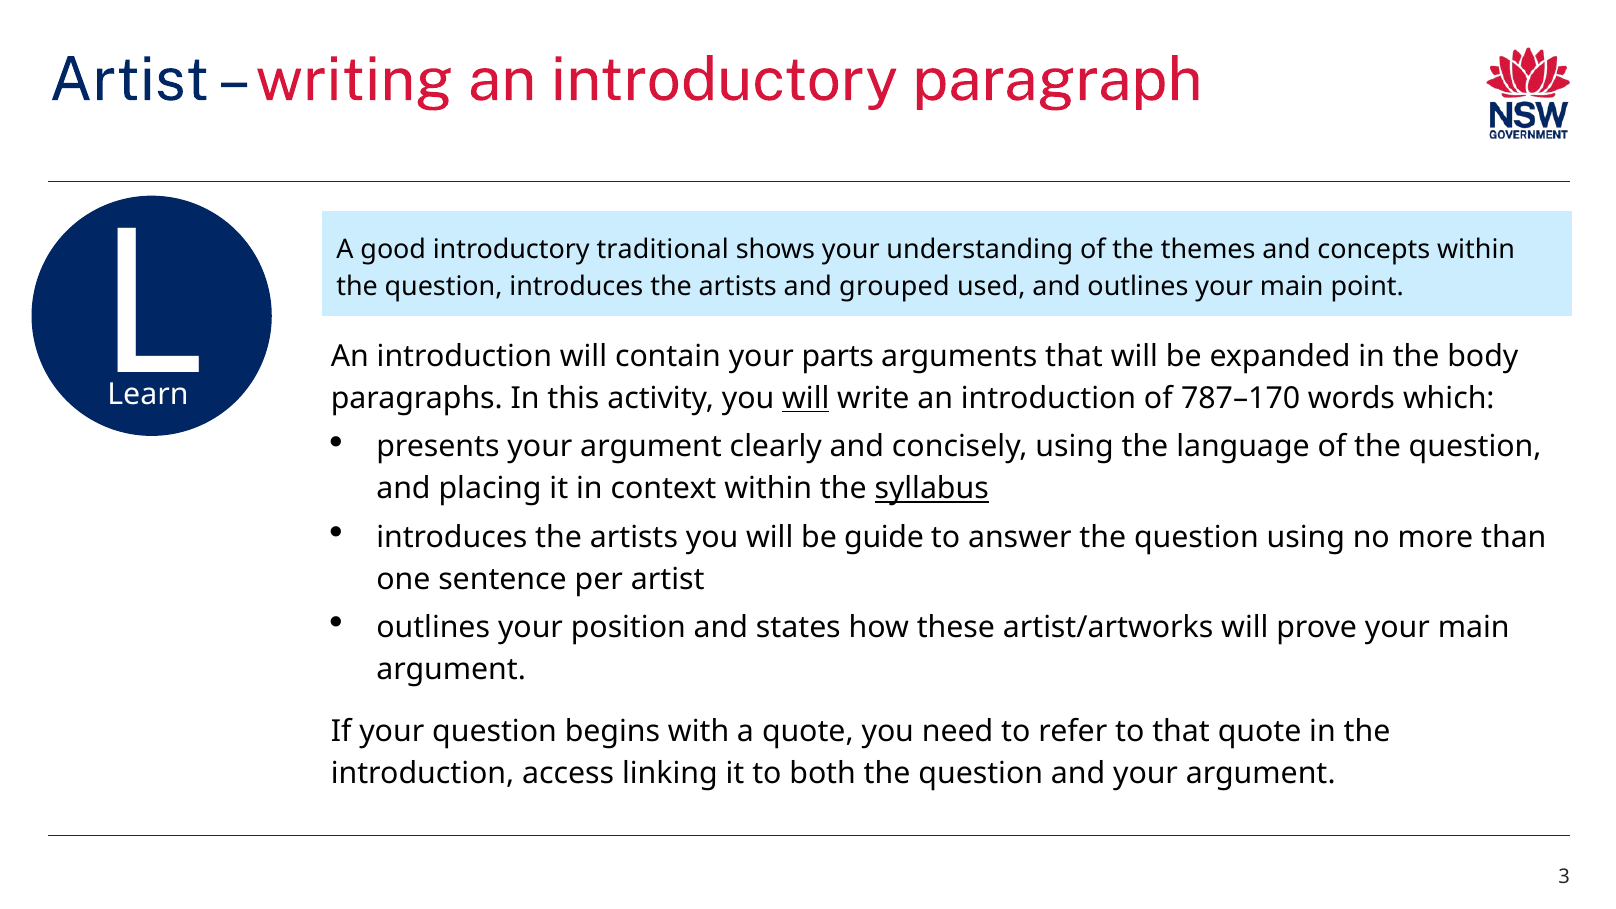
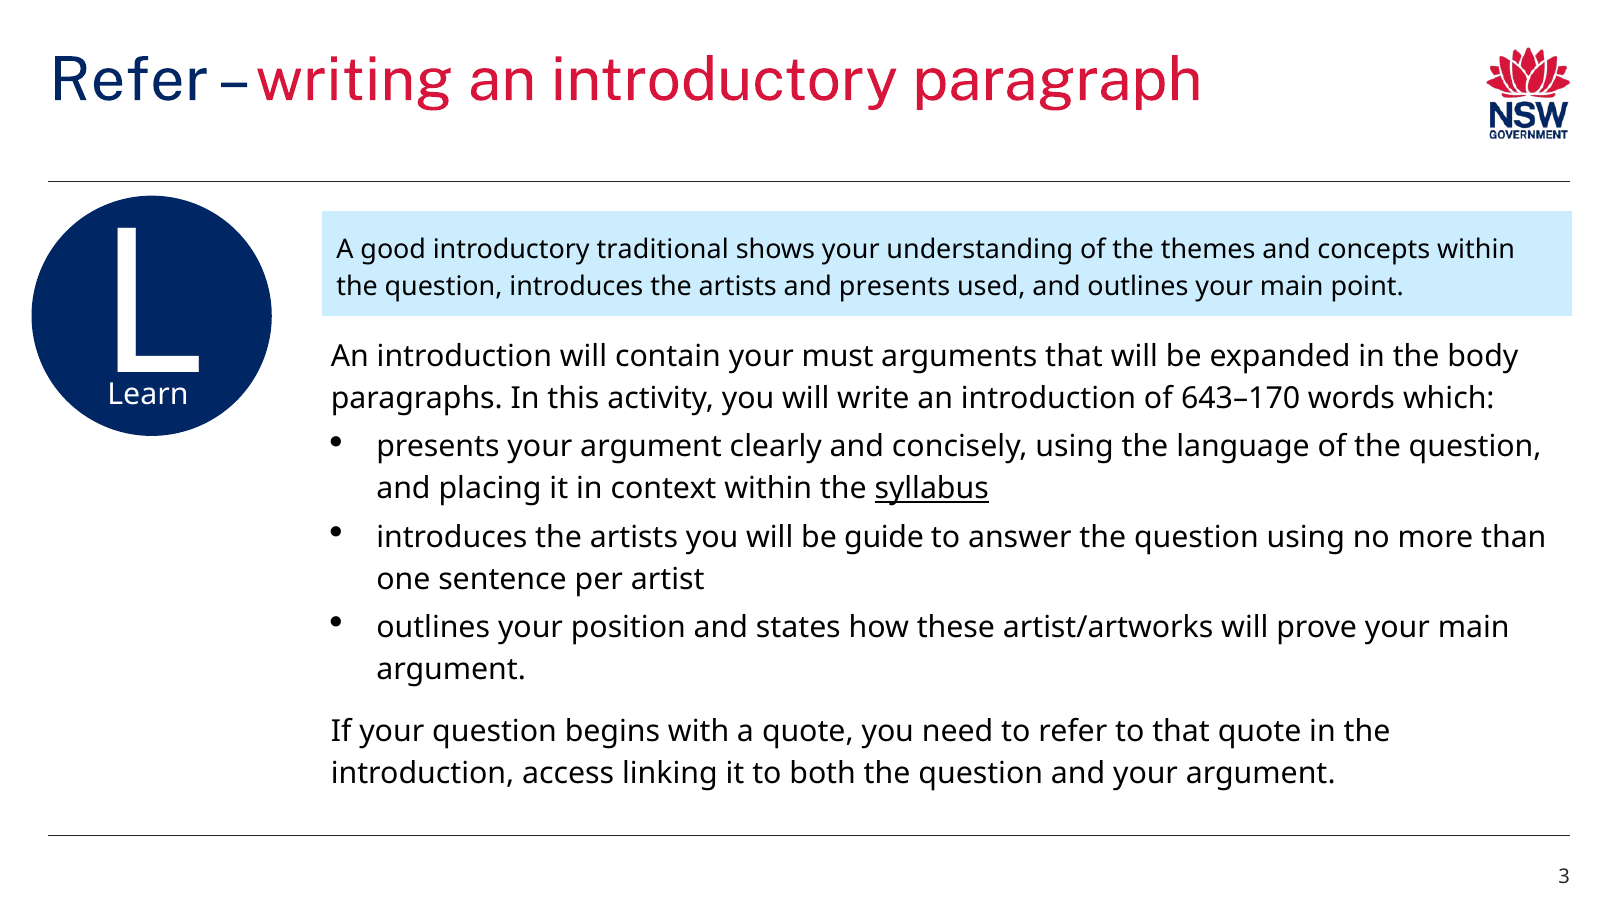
Artist at (129, 80): Artist -> Refer
and grouped: grouped -> presents
parts: parts -> must
will at (806, 398) underline: present -> none
787–170: 787–170 -> 643–170
